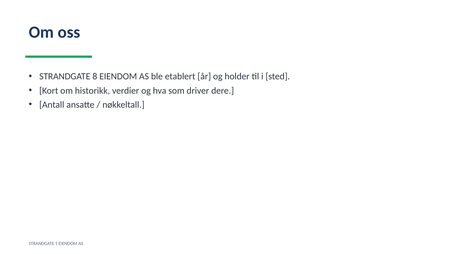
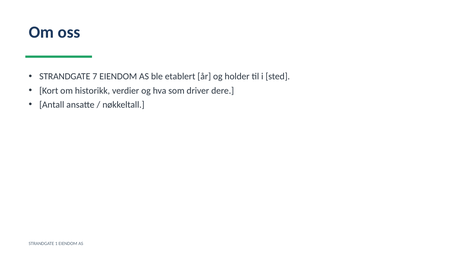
8: 8 -> 7
